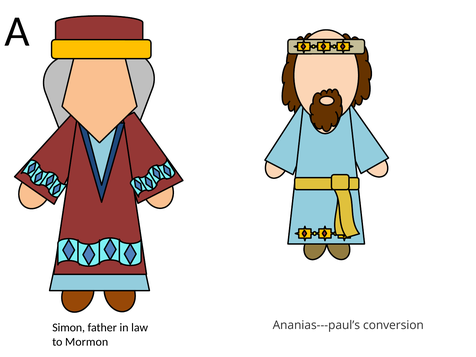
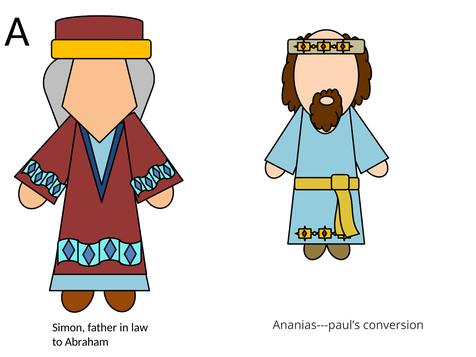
Mormon: Mormon -> Abraham
